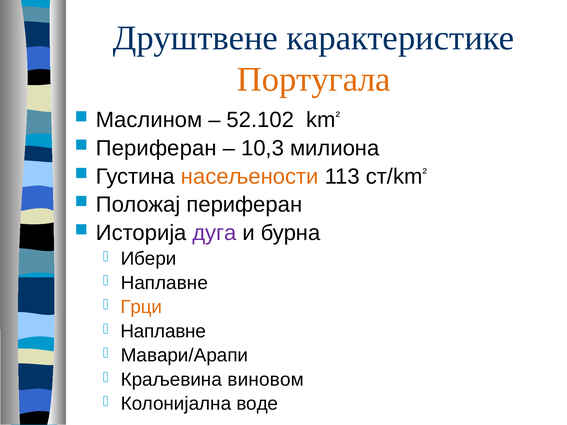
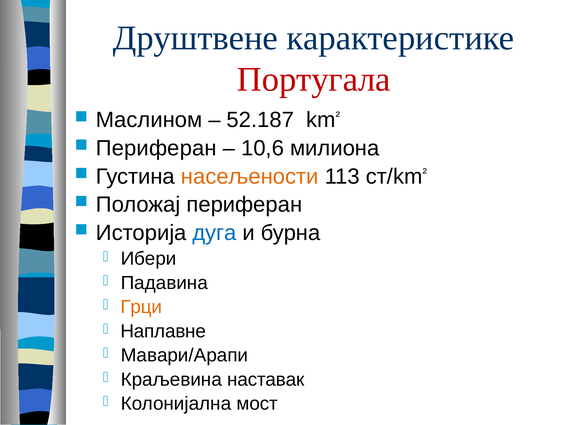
Португала colour: orange -> red
52.102: 52.102 -> 52.187
10,3: 10,3 -> 10,6
дуга colour: purple -> blue
Наплавне at (164, 283): Наплавне -> Падавина
виновом: виновом -> наставак
воде: воде -> мост
